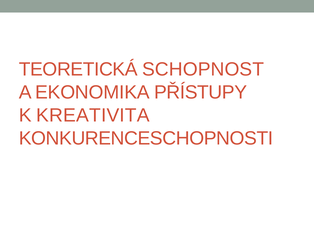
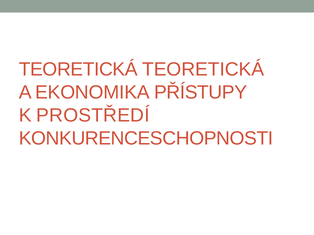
TEORETICKÁ SCHOPNOST: SCHOPNOST -> TEORETICKÁ
KREATIVITA: KREATIVITA -> PROSTŘEDÍ
